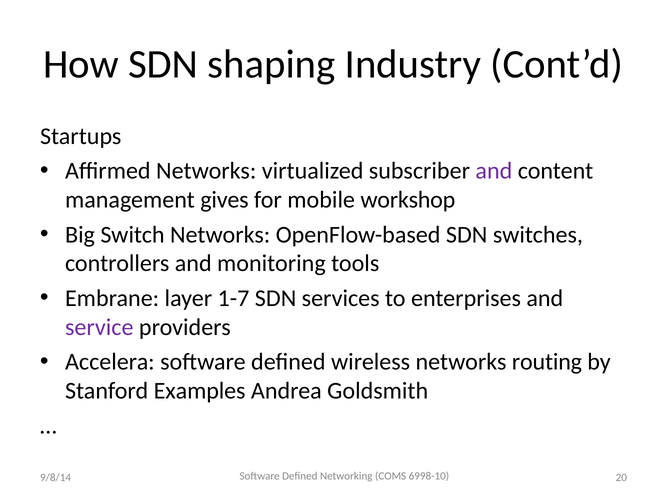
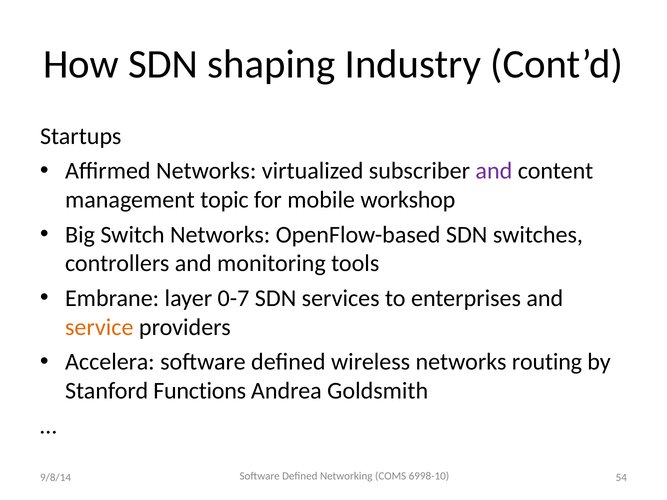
gives: gives -> topic
1-7: 1-7 -> 0-7
service colour: purple -> orange
Examples: Examples -> Functions
20: 20 -> 54
